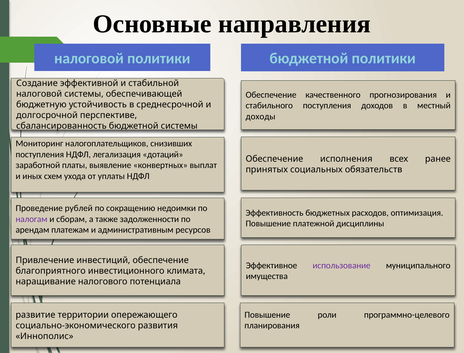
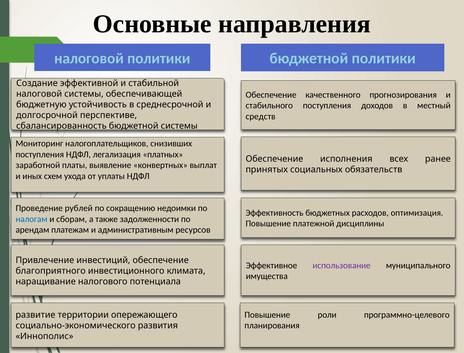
доходы: доходы -> средств
дотаций: дотаций -> платных
налогам colour: purple -> blue
